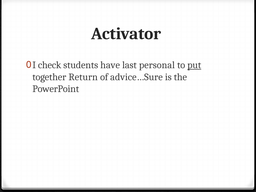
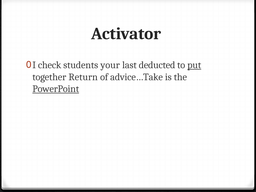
have: have -> your
personal: personal -> deducted
advice…Sure: advice…Sure -> advice…Take
PowerPoint underline: none -> present
